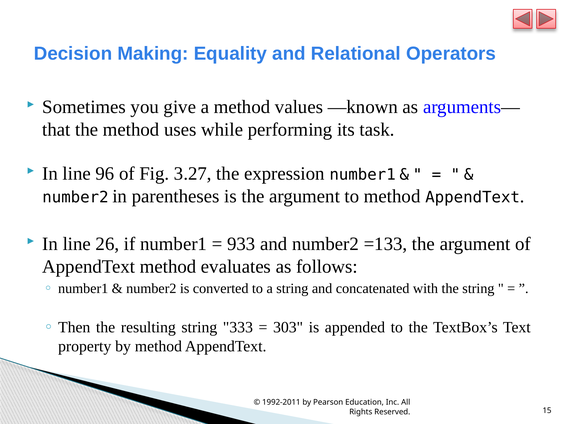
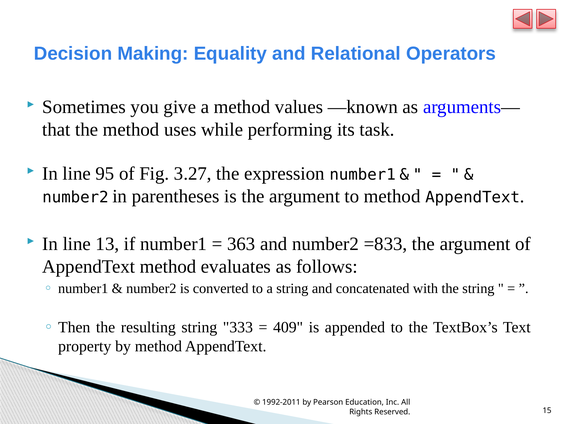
96: 96 -> 95
26: 26 -> 13
933: 933 -> 363
=133: =133 -> =833
303: 303 -> 409
